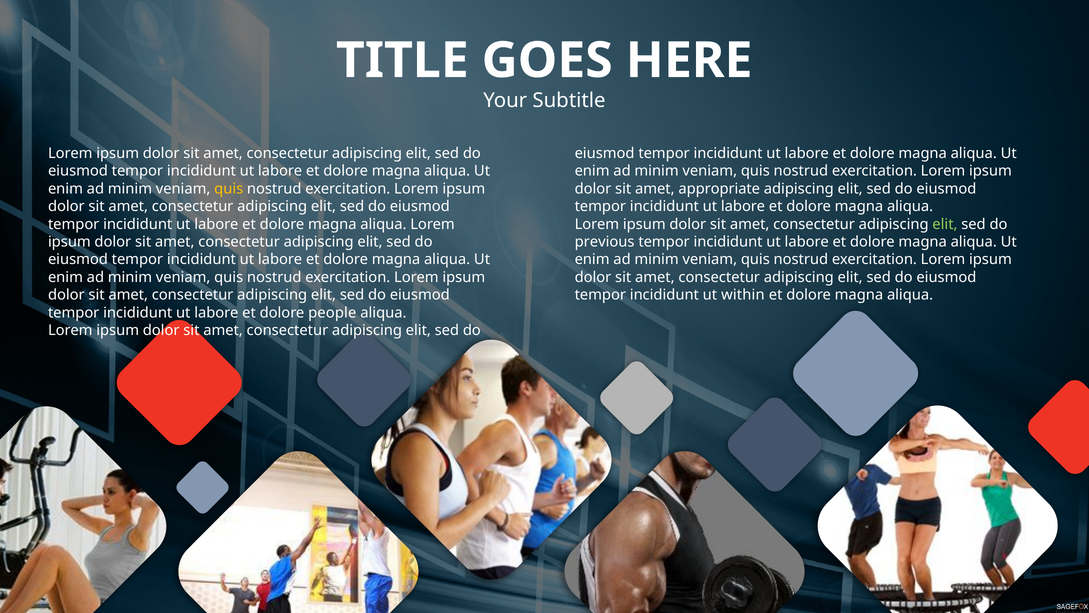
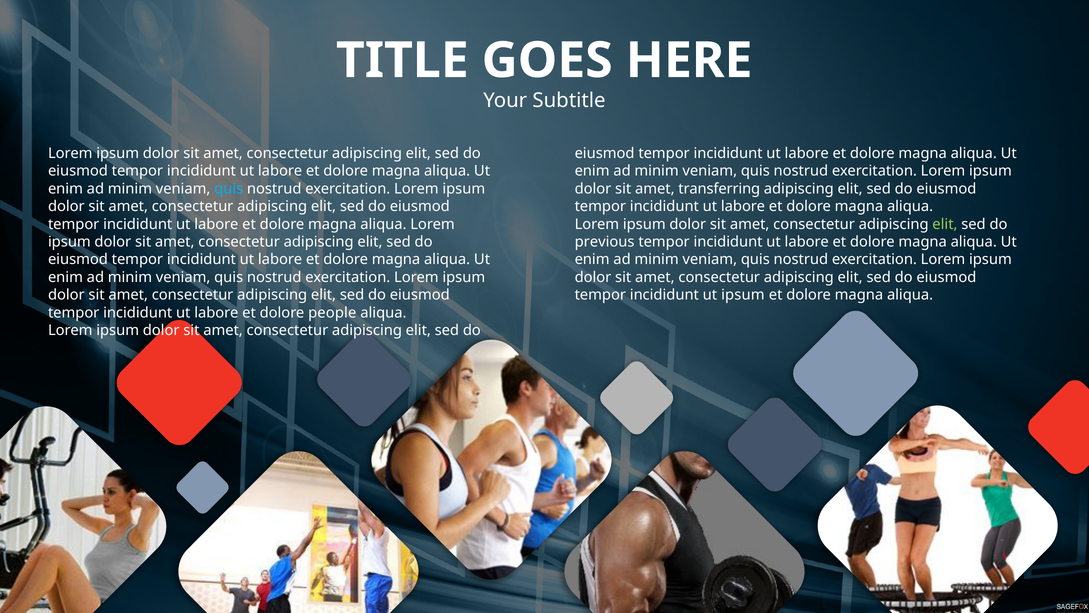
quis at (229, 189) colour: yellow -> light blue
appropriate: appropriate -> transferring
ut within: within -> ipsum
